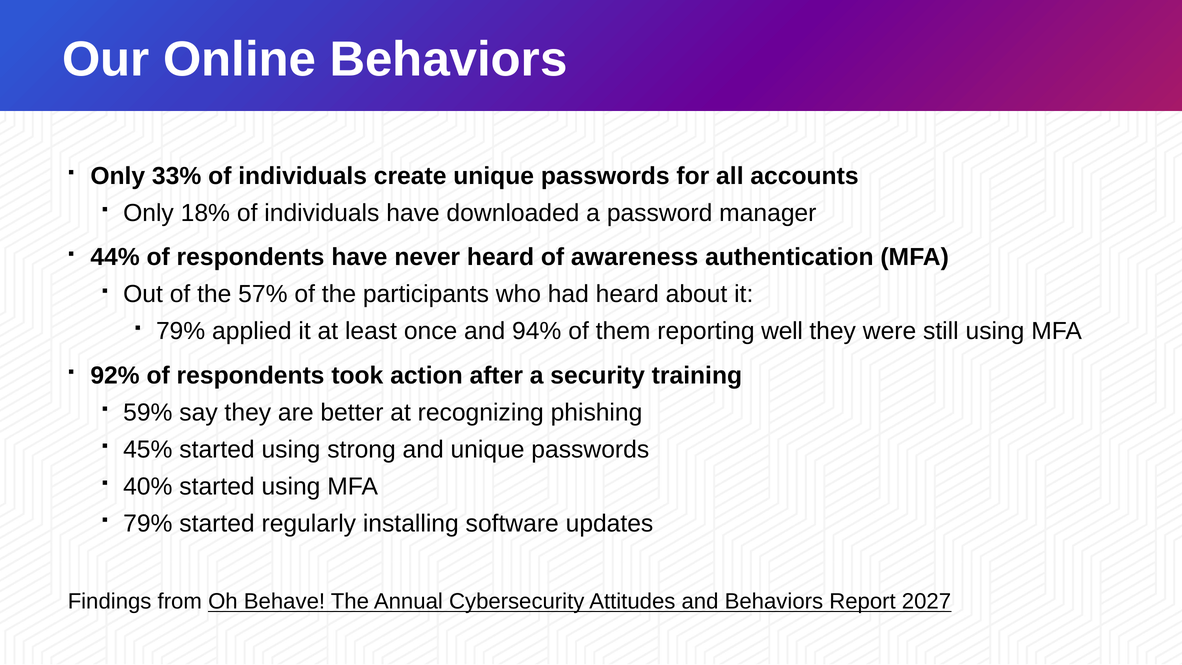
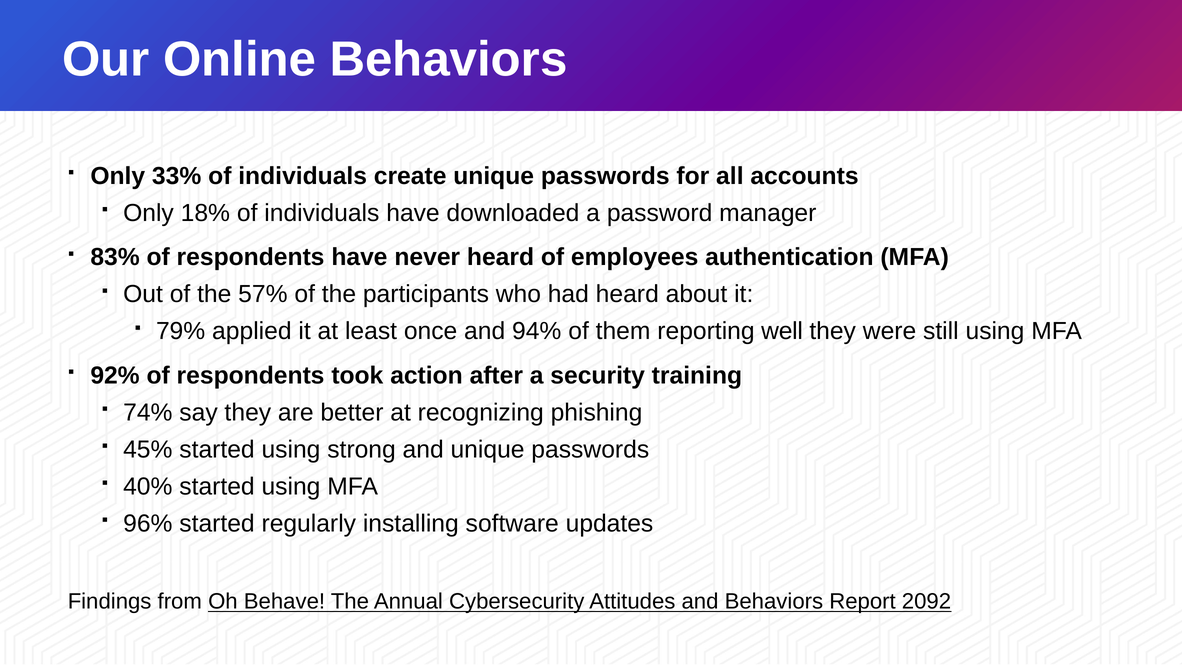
44%: 44% -> 83%
awareness: awareness -> employees
59%: 59% -> 74%
79% at (148, 523): 79% -> 96%
2027: 2027 -> 2092
